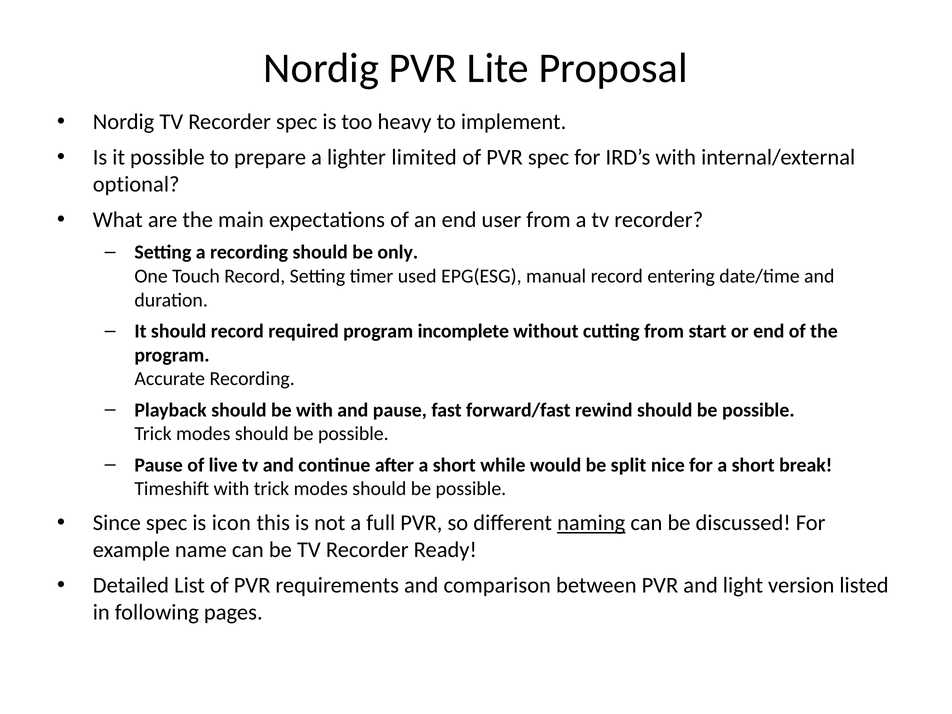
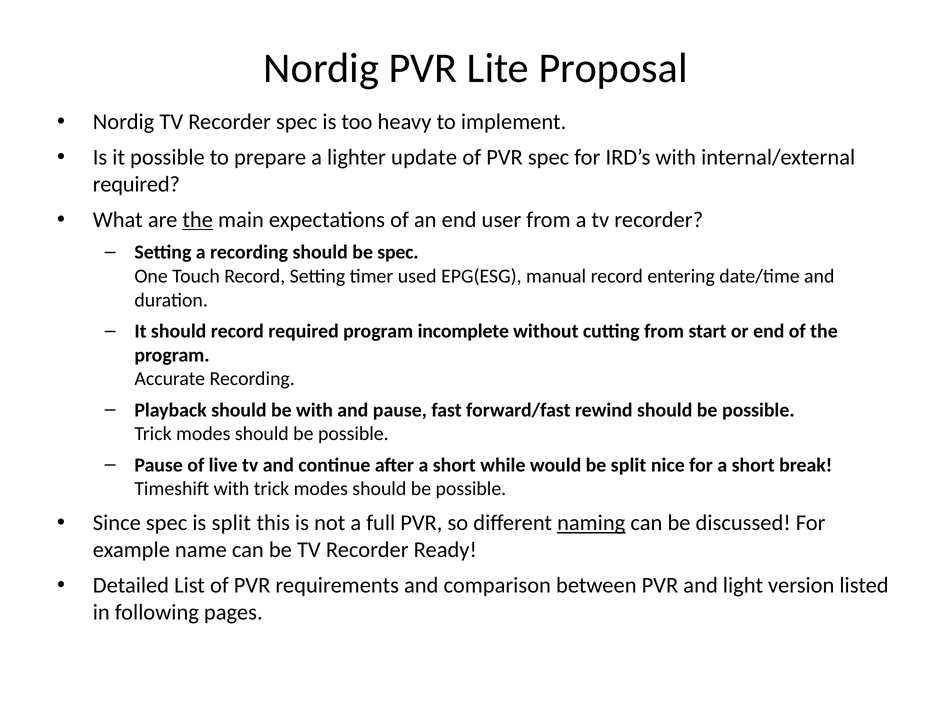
limited: limited -> update
optional at (136, 184): optional -> required
the at (198, 220) underline: none -> present
be only: only -> spec
is icon: icon -> split
